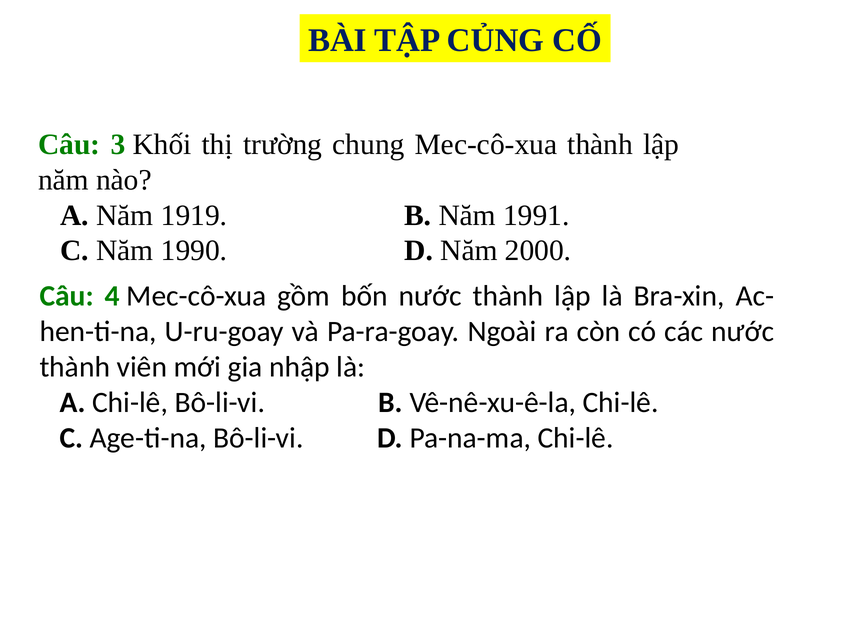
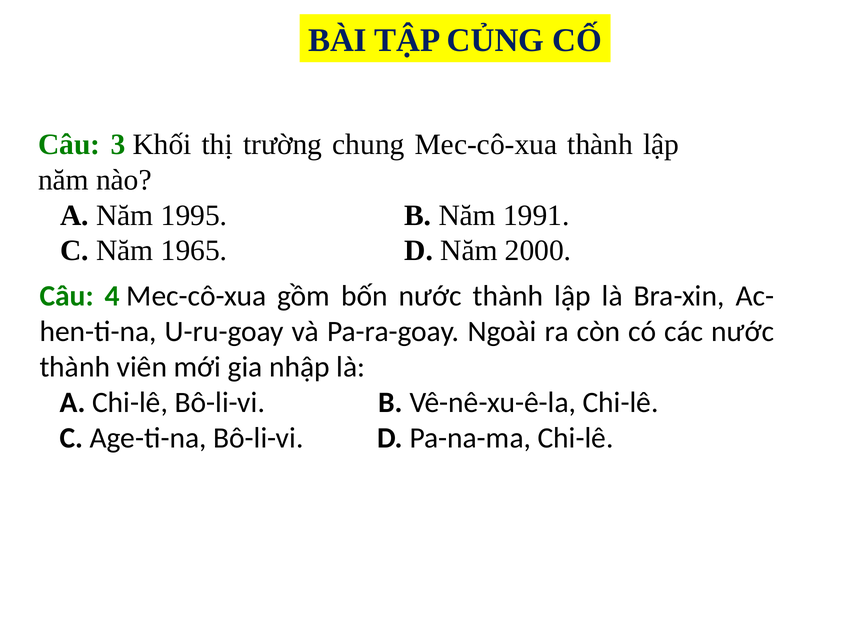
1919: 1919 -> 1995
1990: 1990 -> 1965
